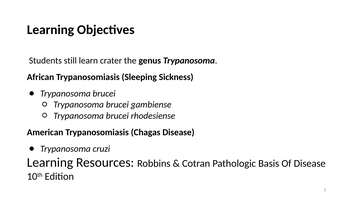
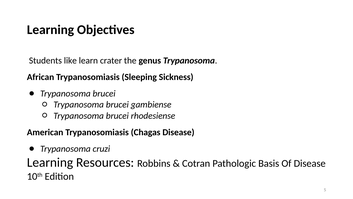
still: still -> like
